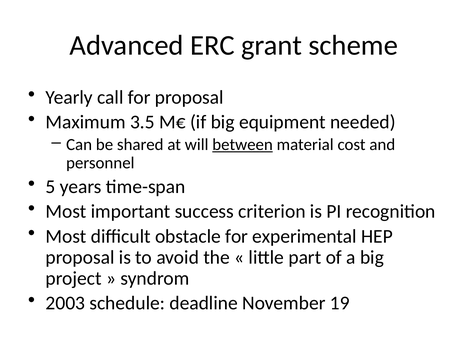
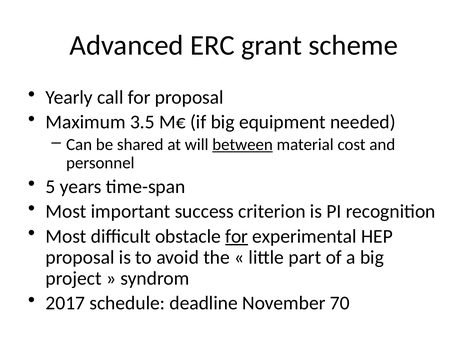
for at (237, 236) underline: none -> present
2003: 2003 -> 2017
19: 19 -> 70
